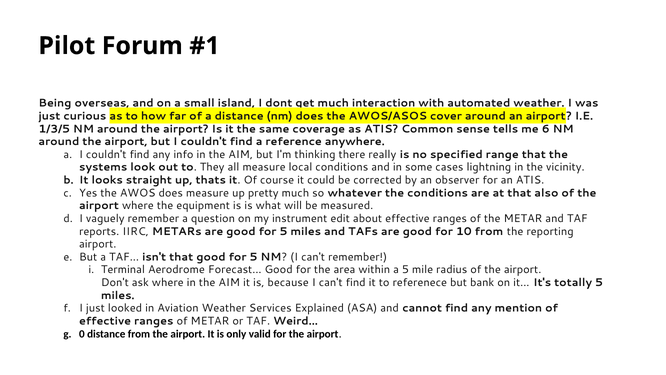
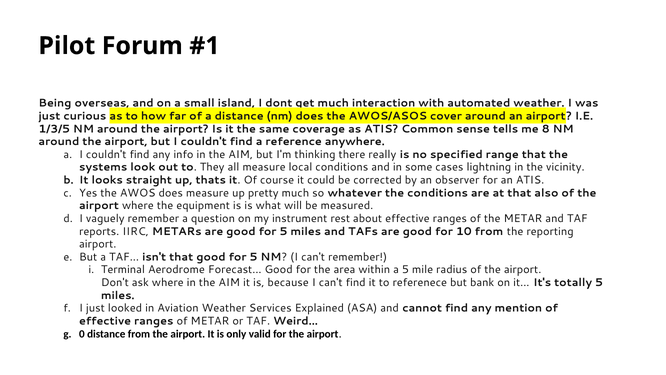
6: 6 -> 8
edit: edit -> rest
